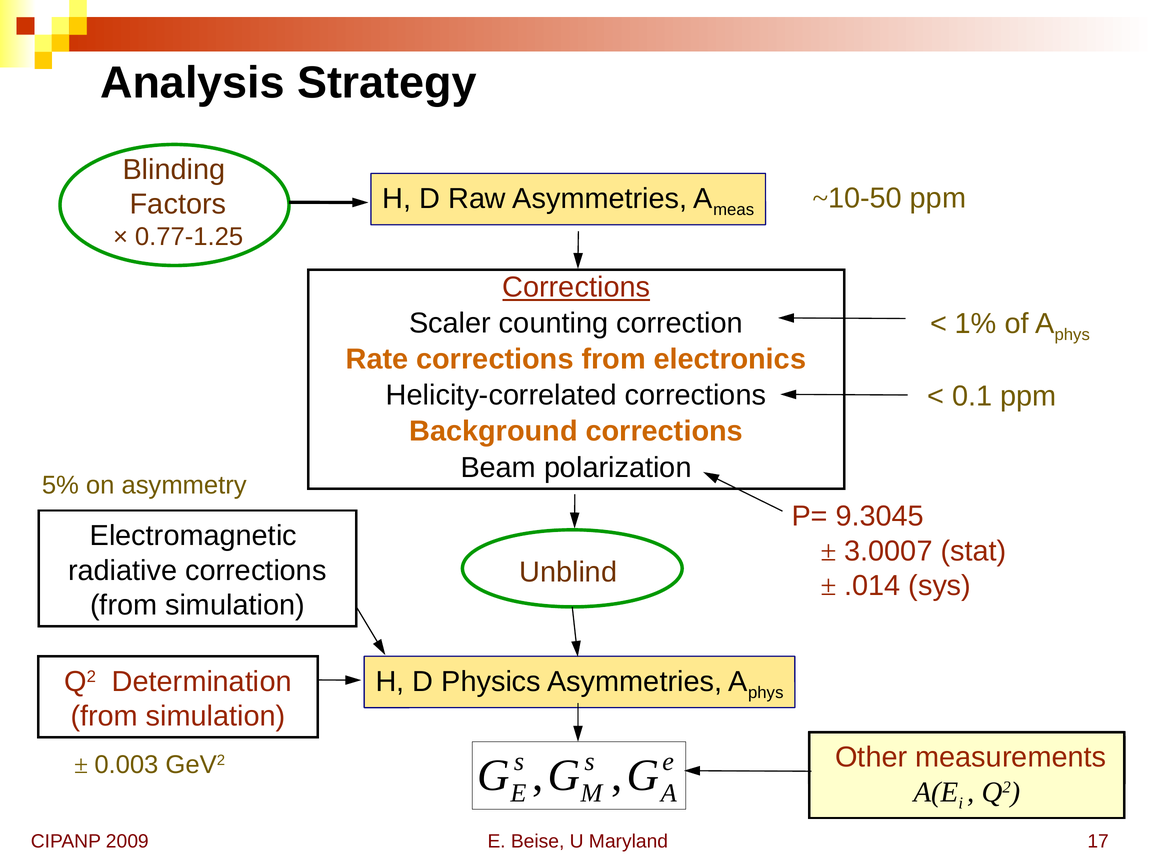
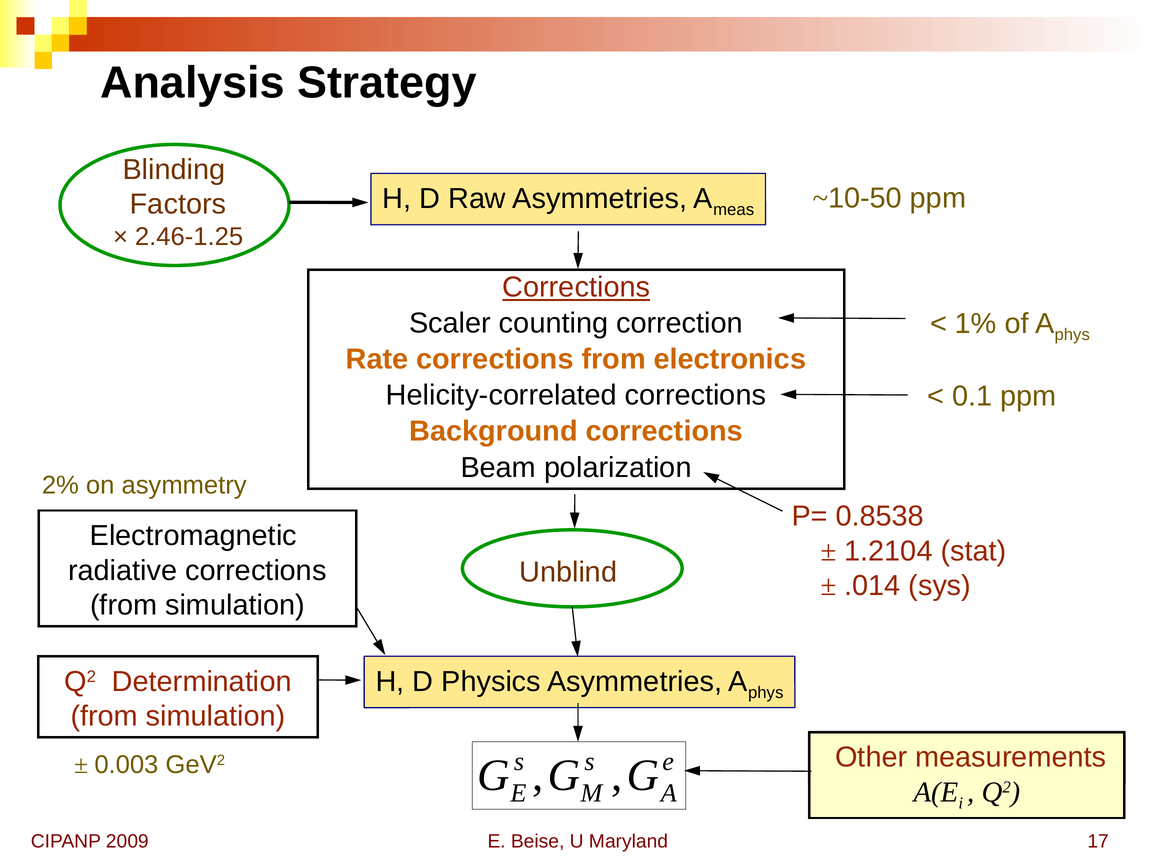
0.77-1.25: 0.77-1.25 -> 2.46-1.25
5%: 5% -> 2%
9.3045: 9.3045 -> 0.8538
3.0007: 3.0007 -> 1.2104
